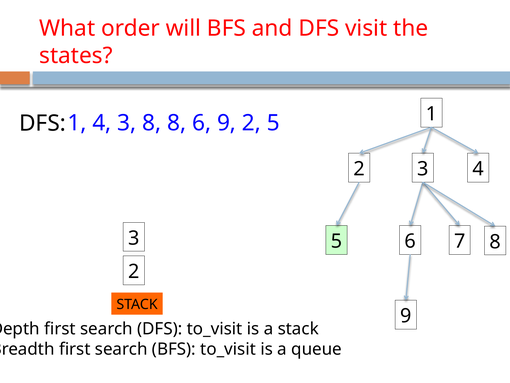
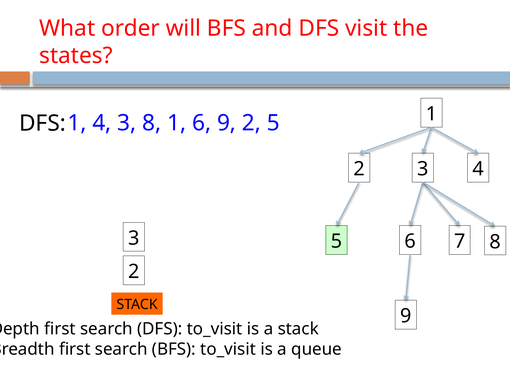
8 8: 8 -> 1
